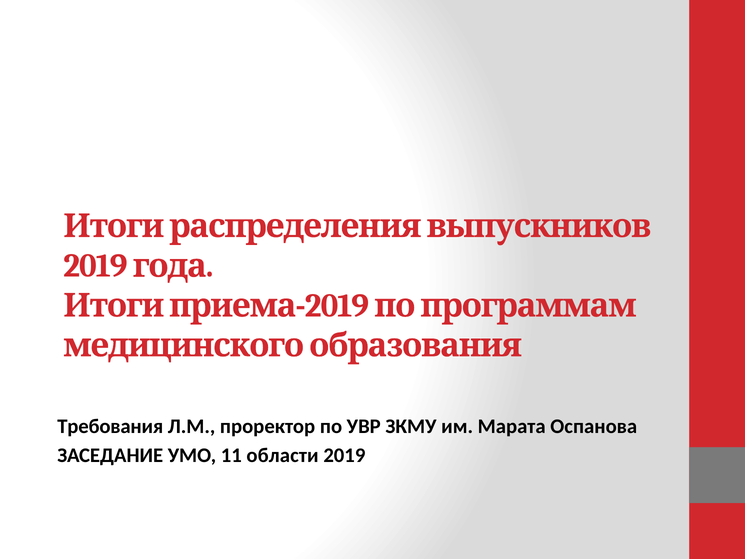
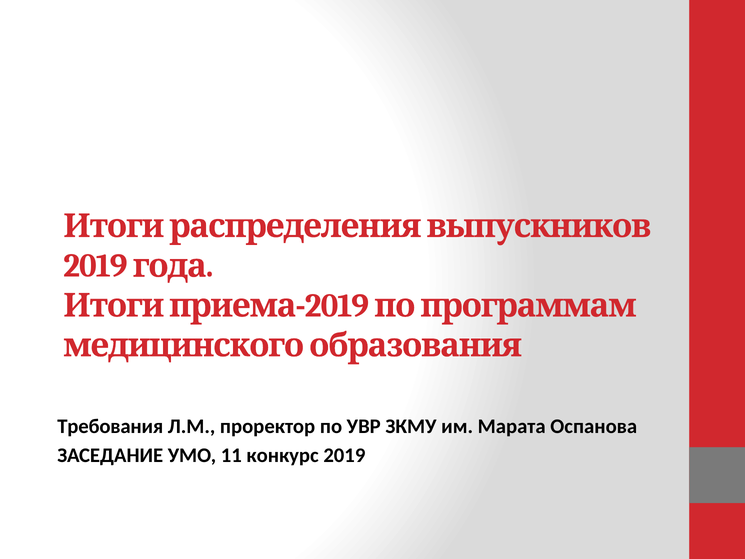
области: области -> конкурс
